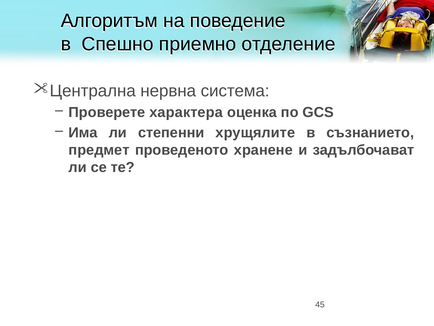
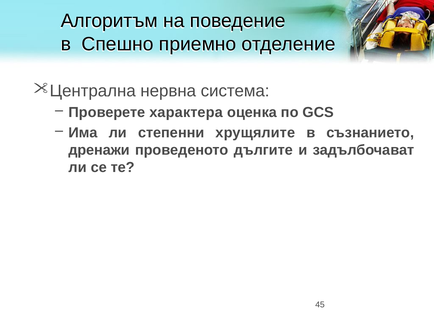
предмет: предмет -> дренажи
хранене: хранене -> дългите
